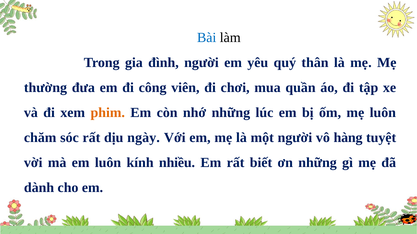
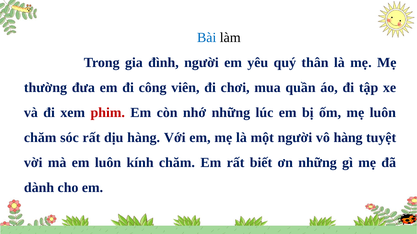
phim colour: orange -> red
dịu ngày: ngày -> hàng
kính nhiều: nhiều -> chăm
